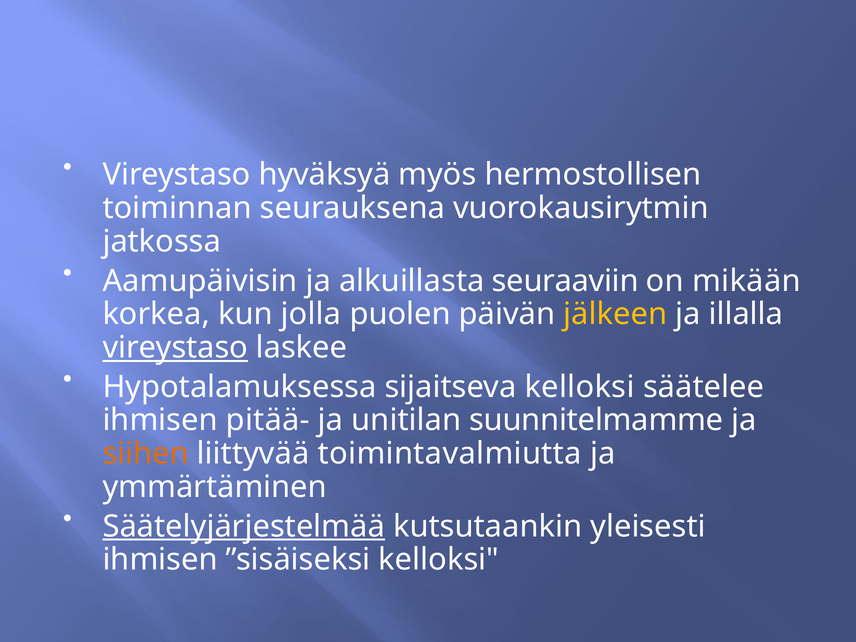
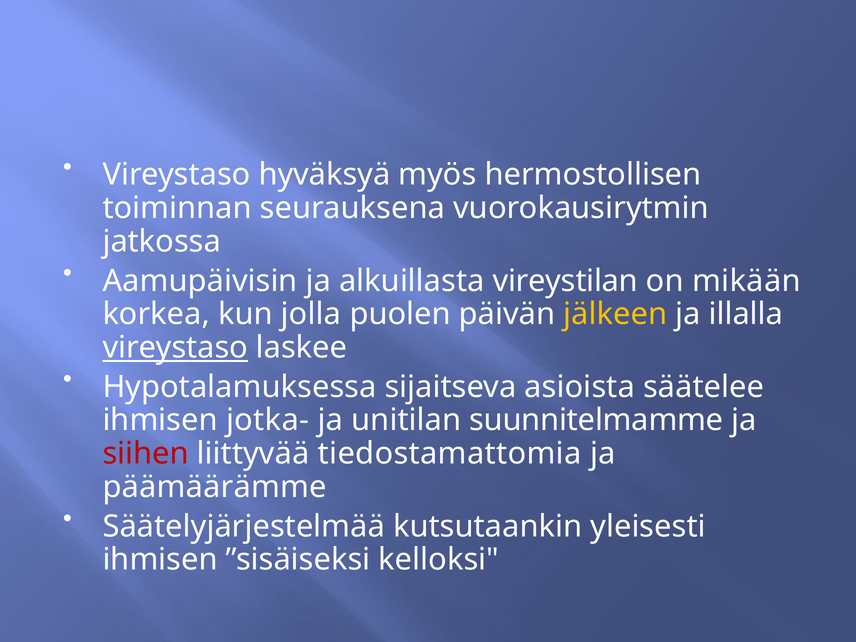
seuraaviin: seuraaviin -> vireystilan
sijaitseva kelloksi: kelloksi -> asioista
pitää-: pitää- -> jotka-
siihen colour: orange -> red
toimintavalmiutta: toimintavalmiutta -> tiedostamattomia
ymmärtäminen: ymmärtäminen -> päämäärämme
Säätelyjärjestelmää underline: present -> none
